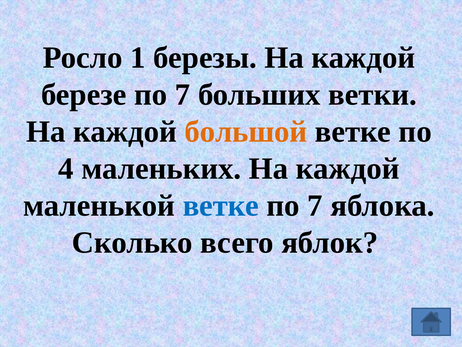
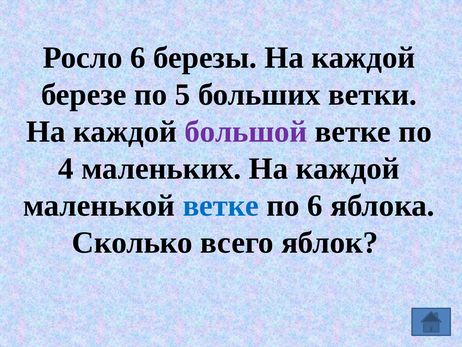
Росло 1: 1 -> 6
березе по 7: 7 -> 5
большой colour: orange -> purple
7 at (315, 205): 7 -> 6
